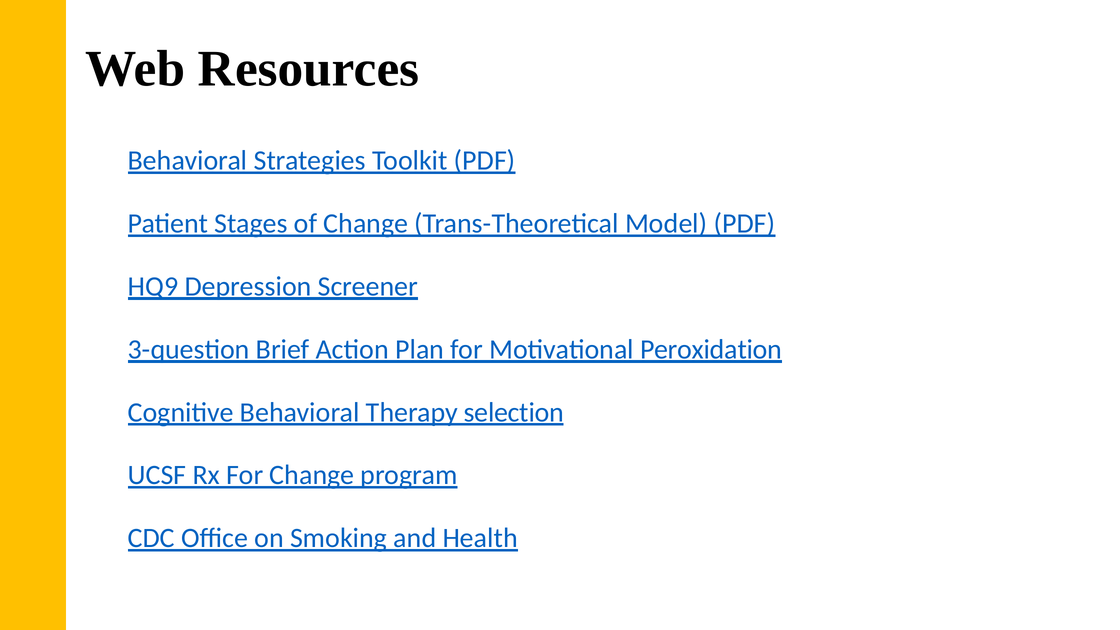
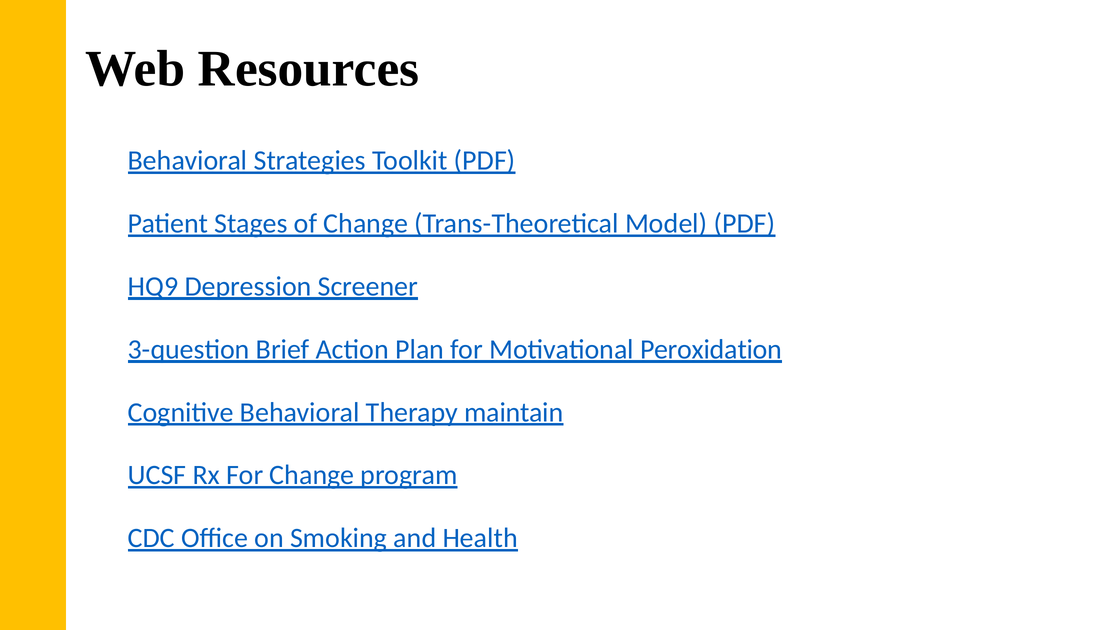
selection: selection -> maintain
